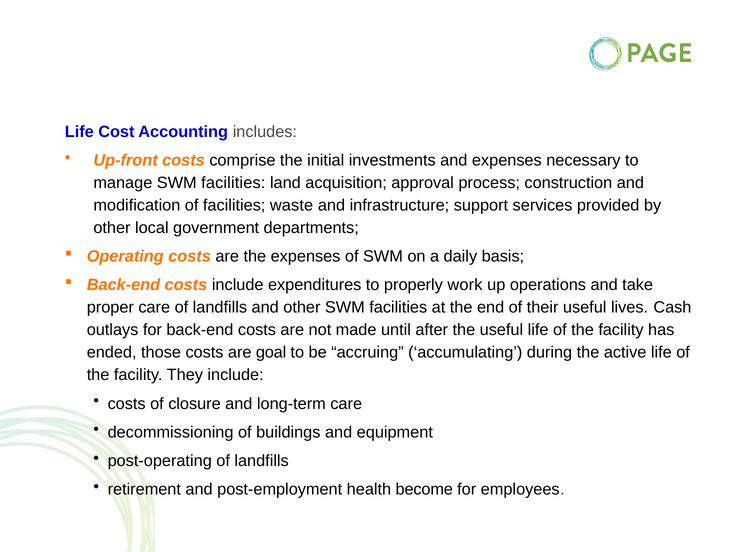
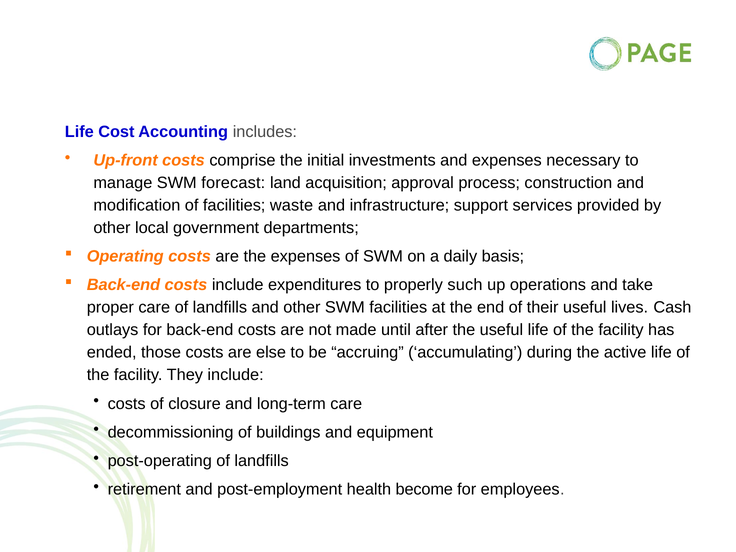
manage SWM facilities: facilities -> forecast
work: work -> such
goal: goal -> else
